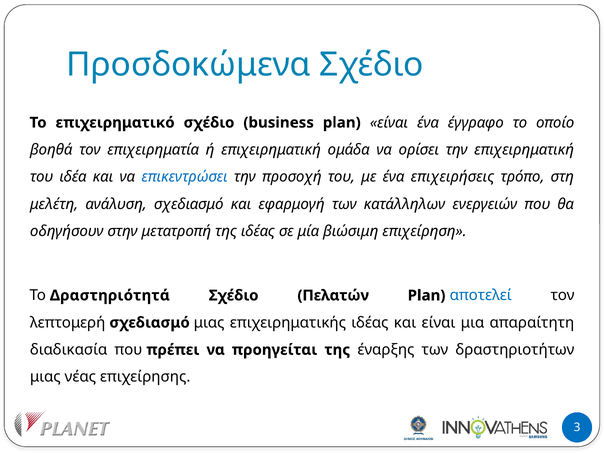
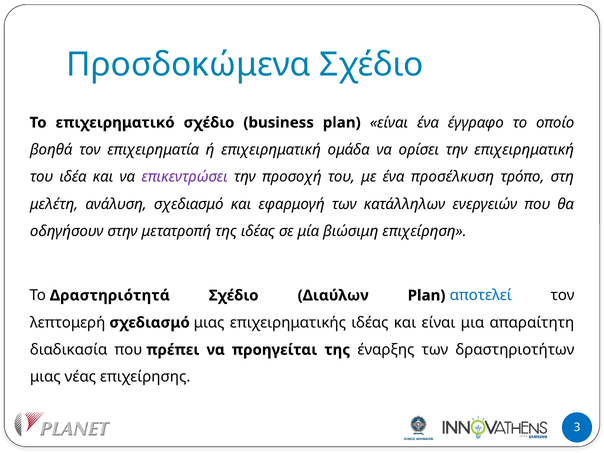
επικεντρώσει colour: blue -> purple
επιχειρήσεις: επιχειρήσεις -> προσέλκυση
Πελατών: Πελατών -> Διαύλων
